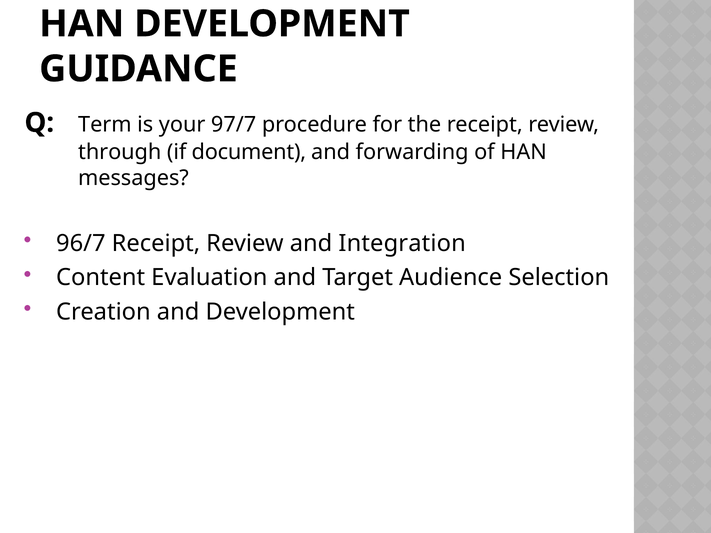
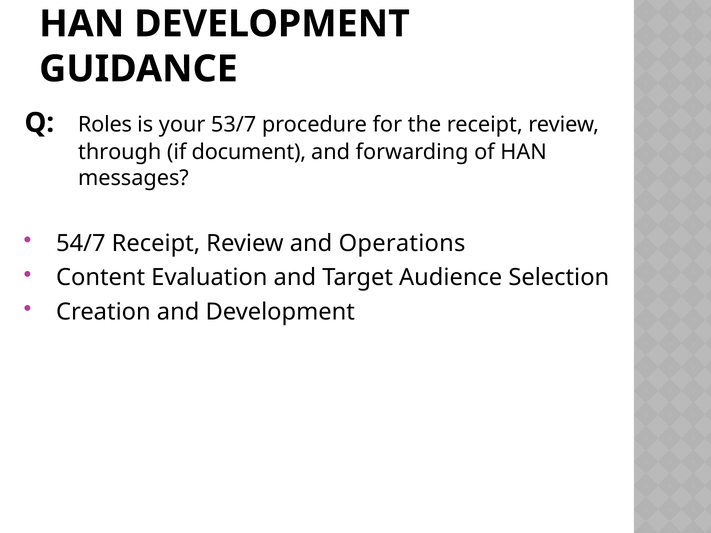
Term: Term -> Roles
97/7: 97/7 -> 53/7
96/7: 96/7 -> 54/7
Integration: Integration -> Operations
